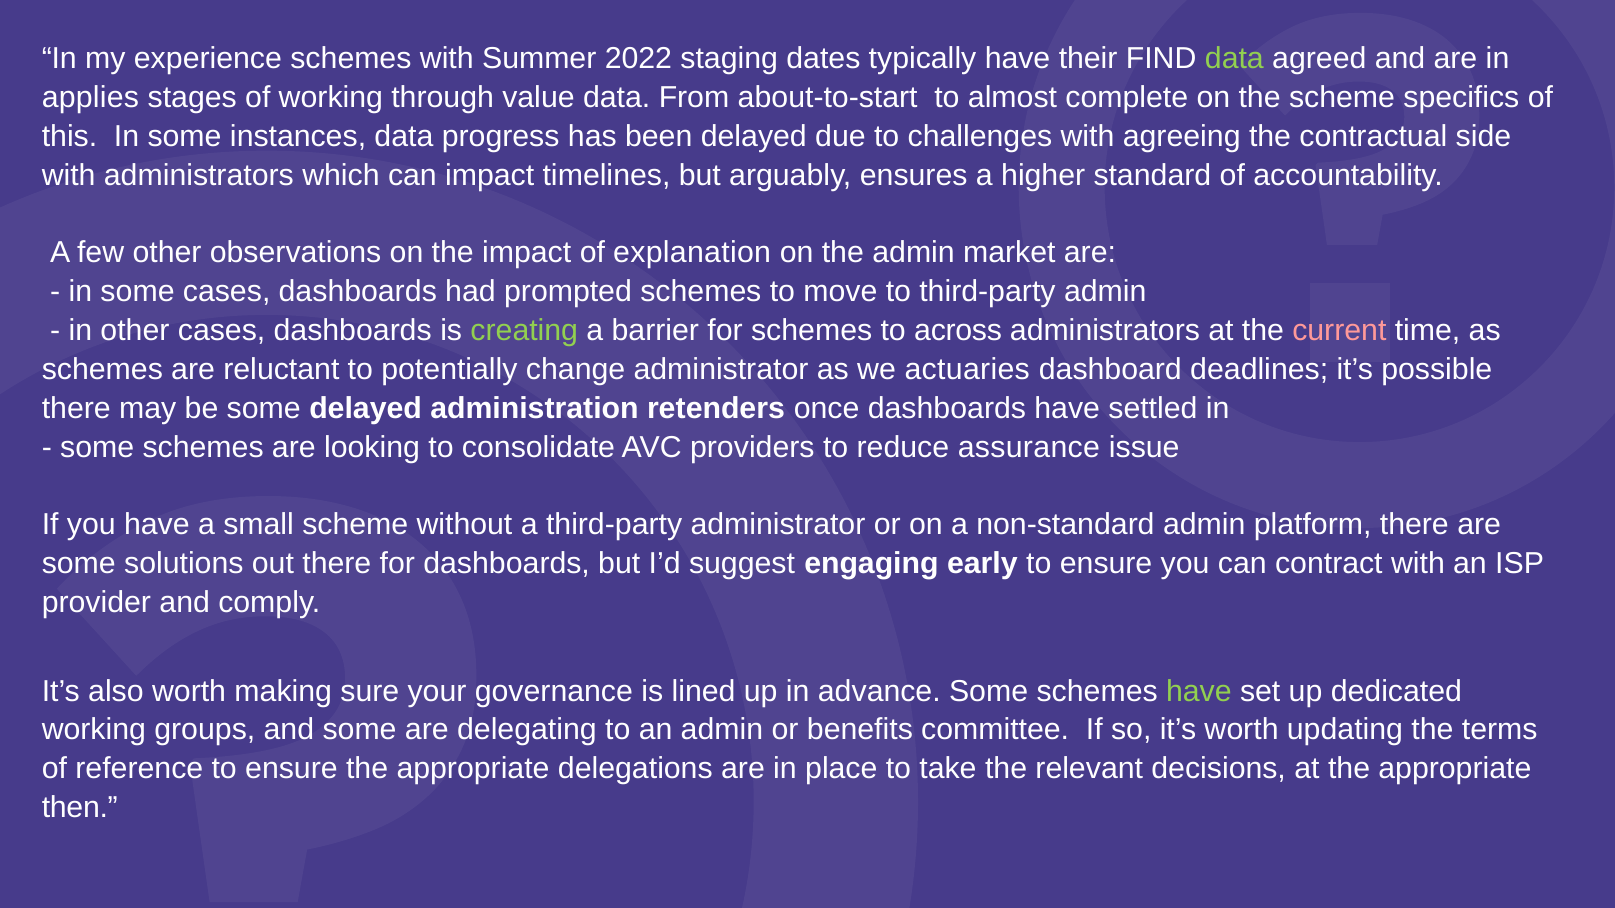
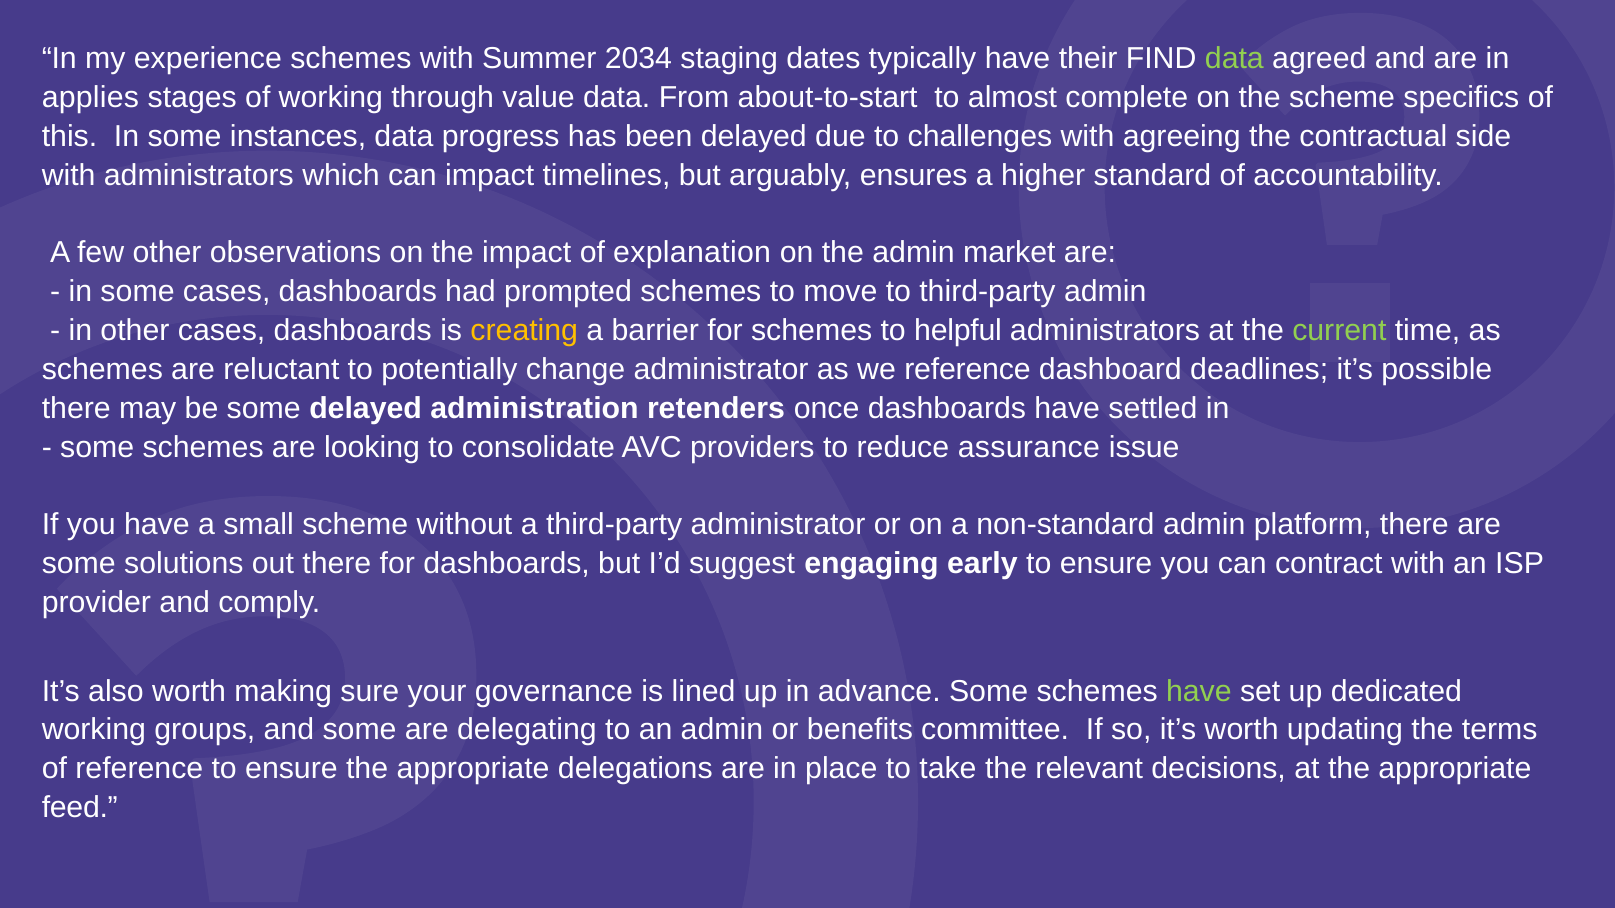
2022: 2022 -> 2034
creating colour: light green -> yellow
across: across -> helpful
current colour: pink -> light green
we actuaries: actuaries -> reference
then: then -> feed
